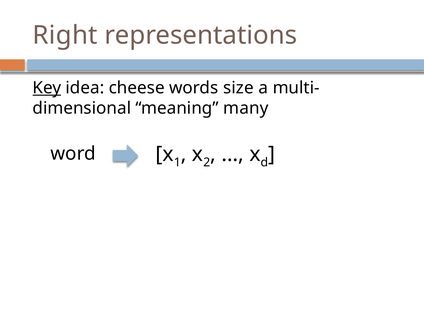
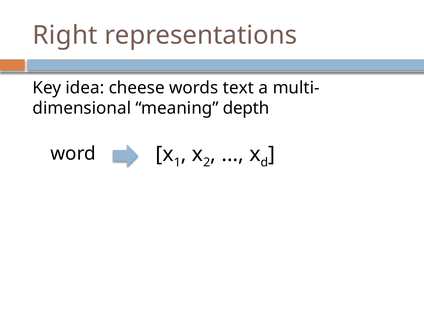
Key underline: present -> none
size: size -> text
many: many -> depth
